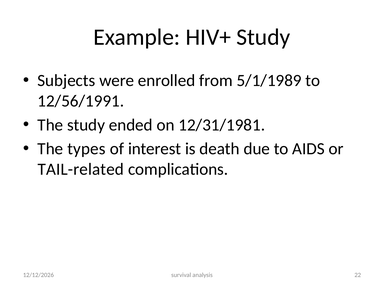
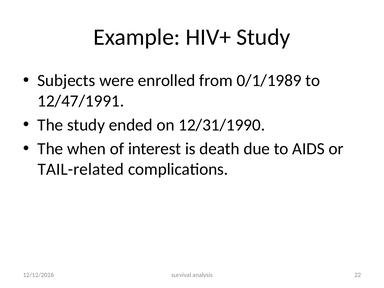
5/1/1989: 5/1/1989 -> 0/1/1989
12/56/1991: 12/56/1991 -> 12/47/1991
12/31/1981: 12/31/1981 -> 12/31/1990
types: types -> when
